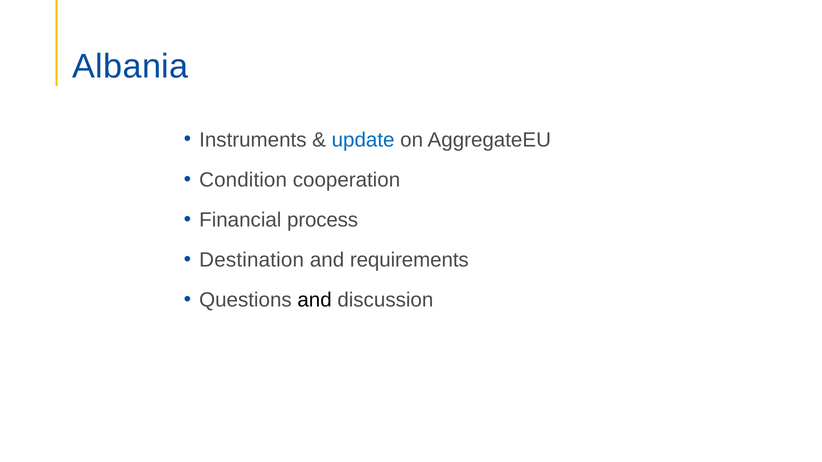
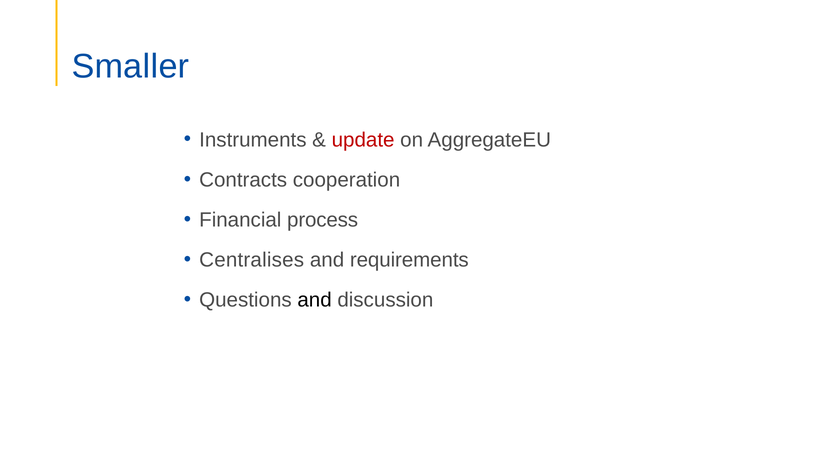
Albania: Albania -> Smaller
update colour: blue -> red
Condition: Condition -> Contracts
Destination: Destination -> Centralises
